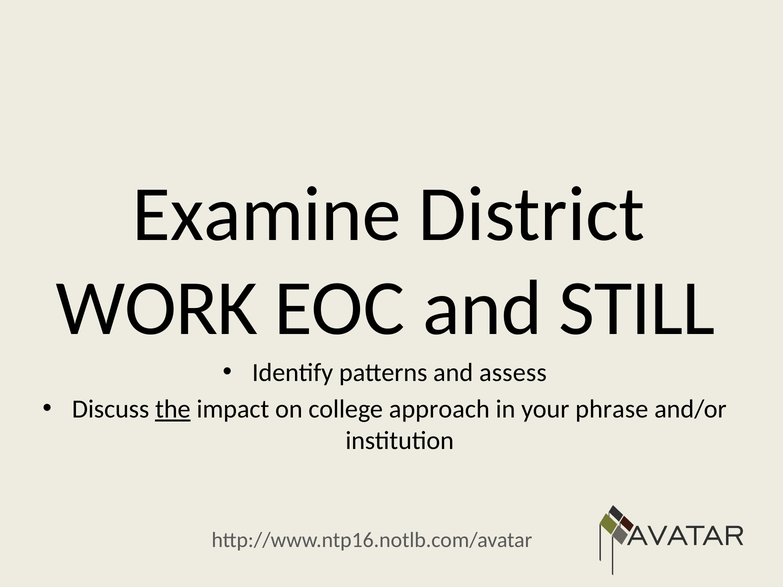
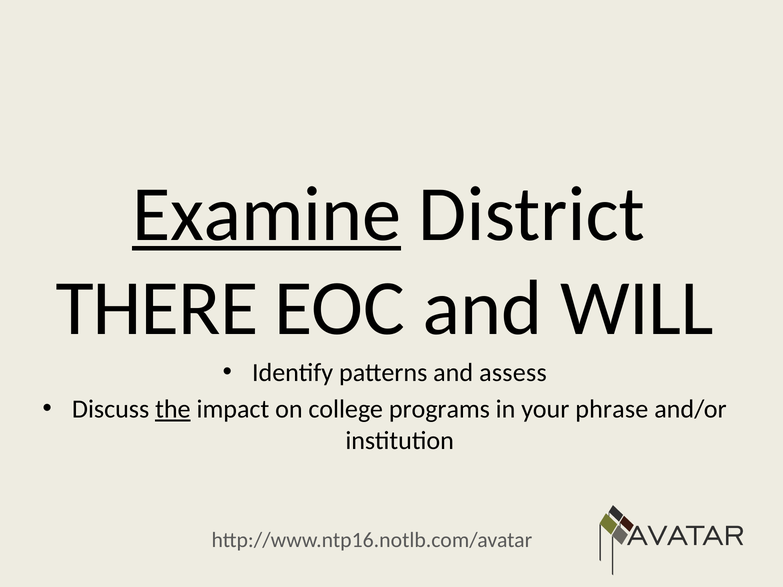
Examine underline: none -> present
WORK: WORK -> THERE
STILL: STILL -> WILL
approach: approach -> programs
